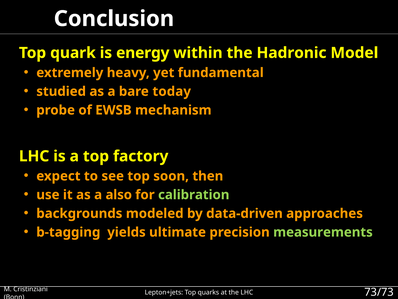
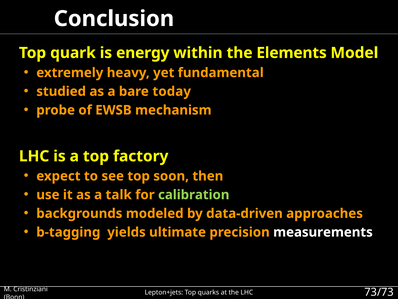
Hadronic: Hadronic -> Elements
also: also -> talk
measurements colour: light green -> white
